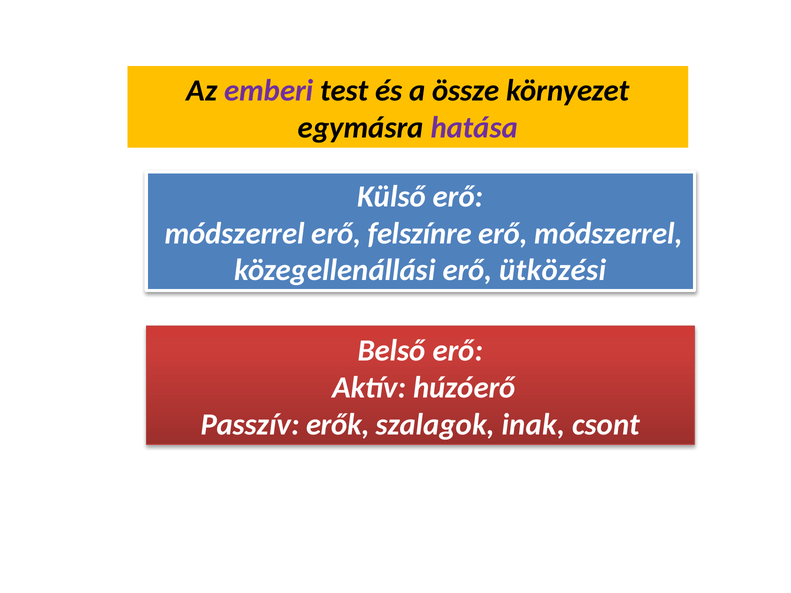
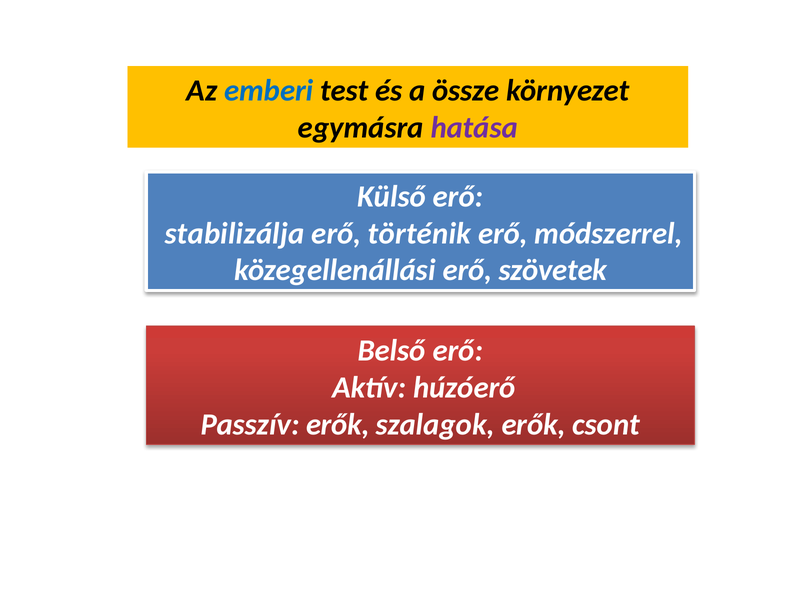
emberi colour: purple -> blue
módszerrel at (235, 233): módszerrel -> stabilizálja
felszínre: felszínre -> történik
ütközési: ütközési -> szövetek
szalagok inak: inak -> erők
